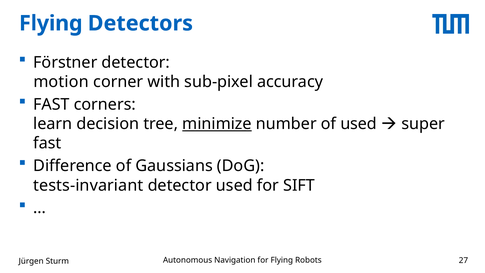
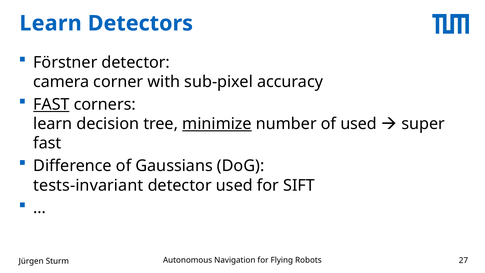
Flying at (51, 23): Flying -> Learn
motion: motion -> camera
FAST at (51, 104) underline: none -> present
